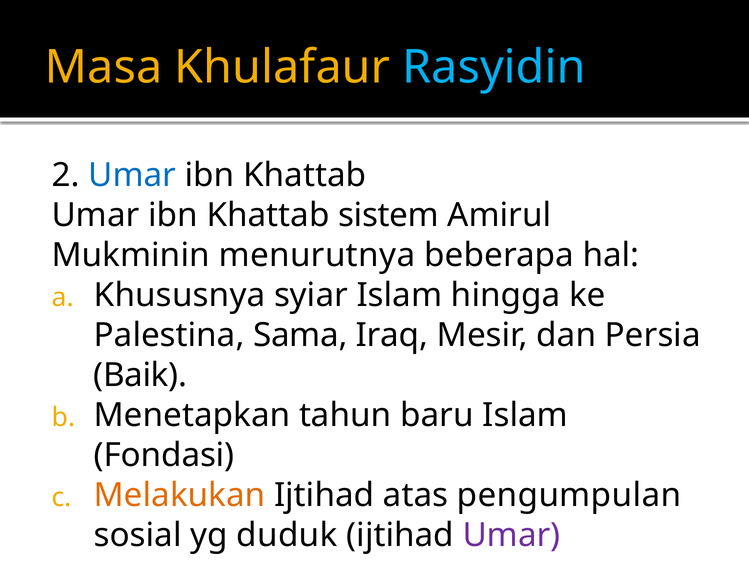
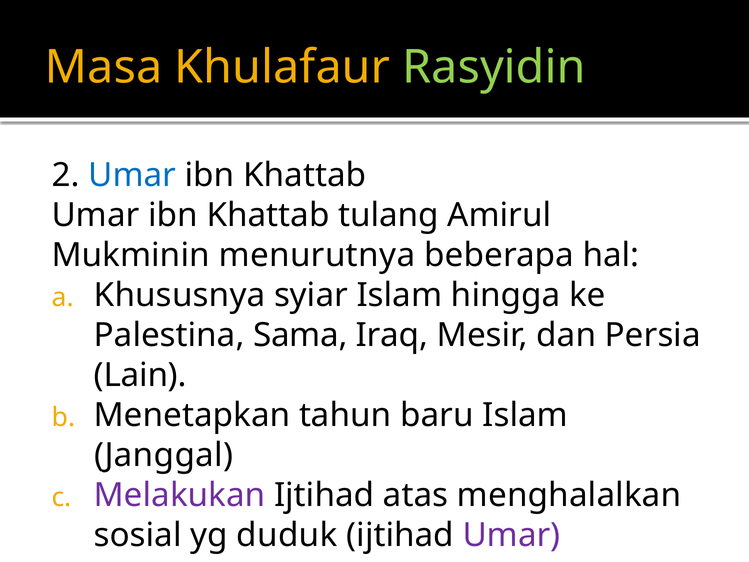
Rasyidin colour: light blue -> light green
sistem: sistem -> tulang
Baik: Baik -> Lain
Fondasi: Fondasi -> Janggal
Melakukan colour: orange -> purple
pengumpulan: pengumpulan -> menghalalkan
